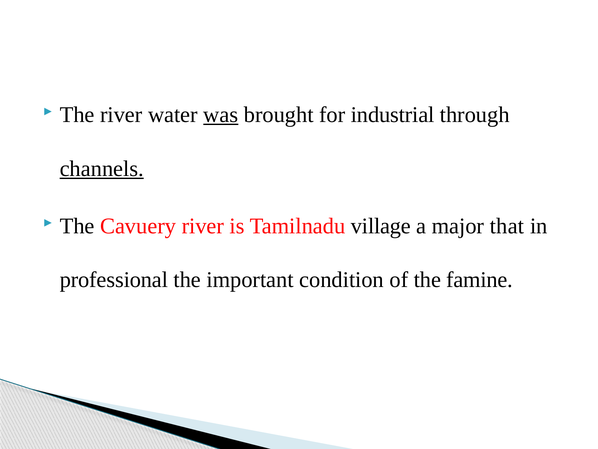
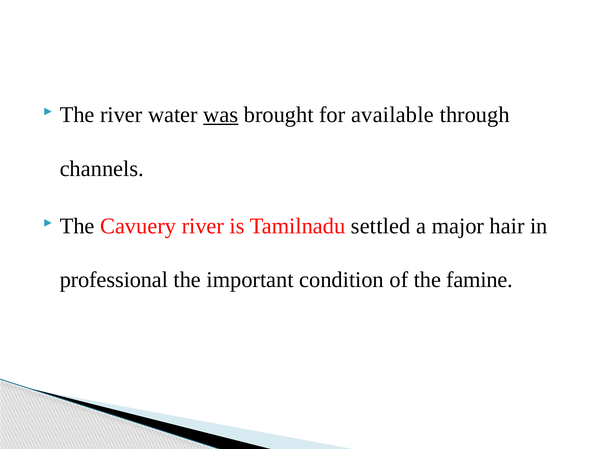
industrial: industrial -> available
channels underline: present -> none
village: village -> settled
that: that -> hair
